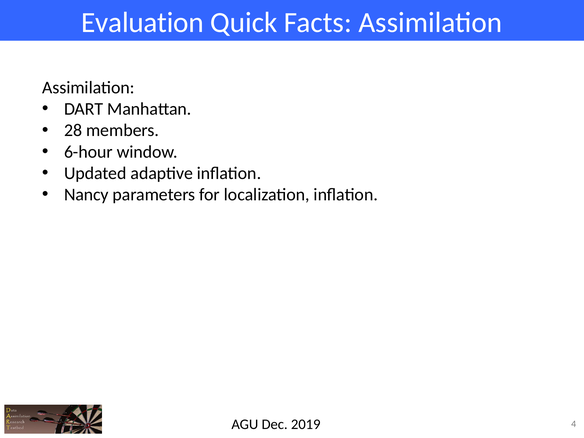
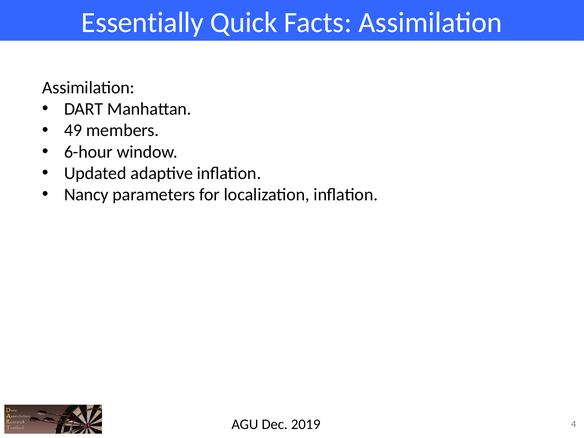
Evaluation: Evaluation -> Essentially
28: 28 -> 49
